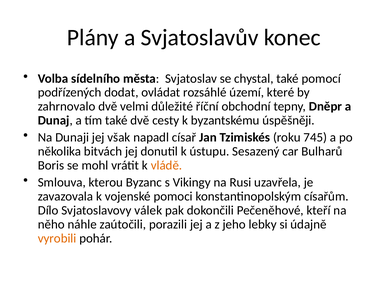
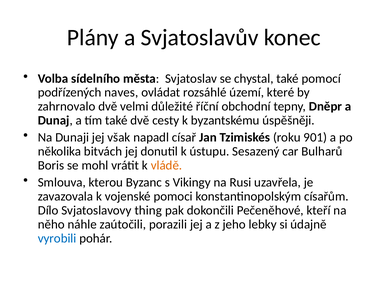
dodat: dodat -> naves
745: 745 -> 901
válek: válek -> thing
vyrobili colour: orange -> blue
